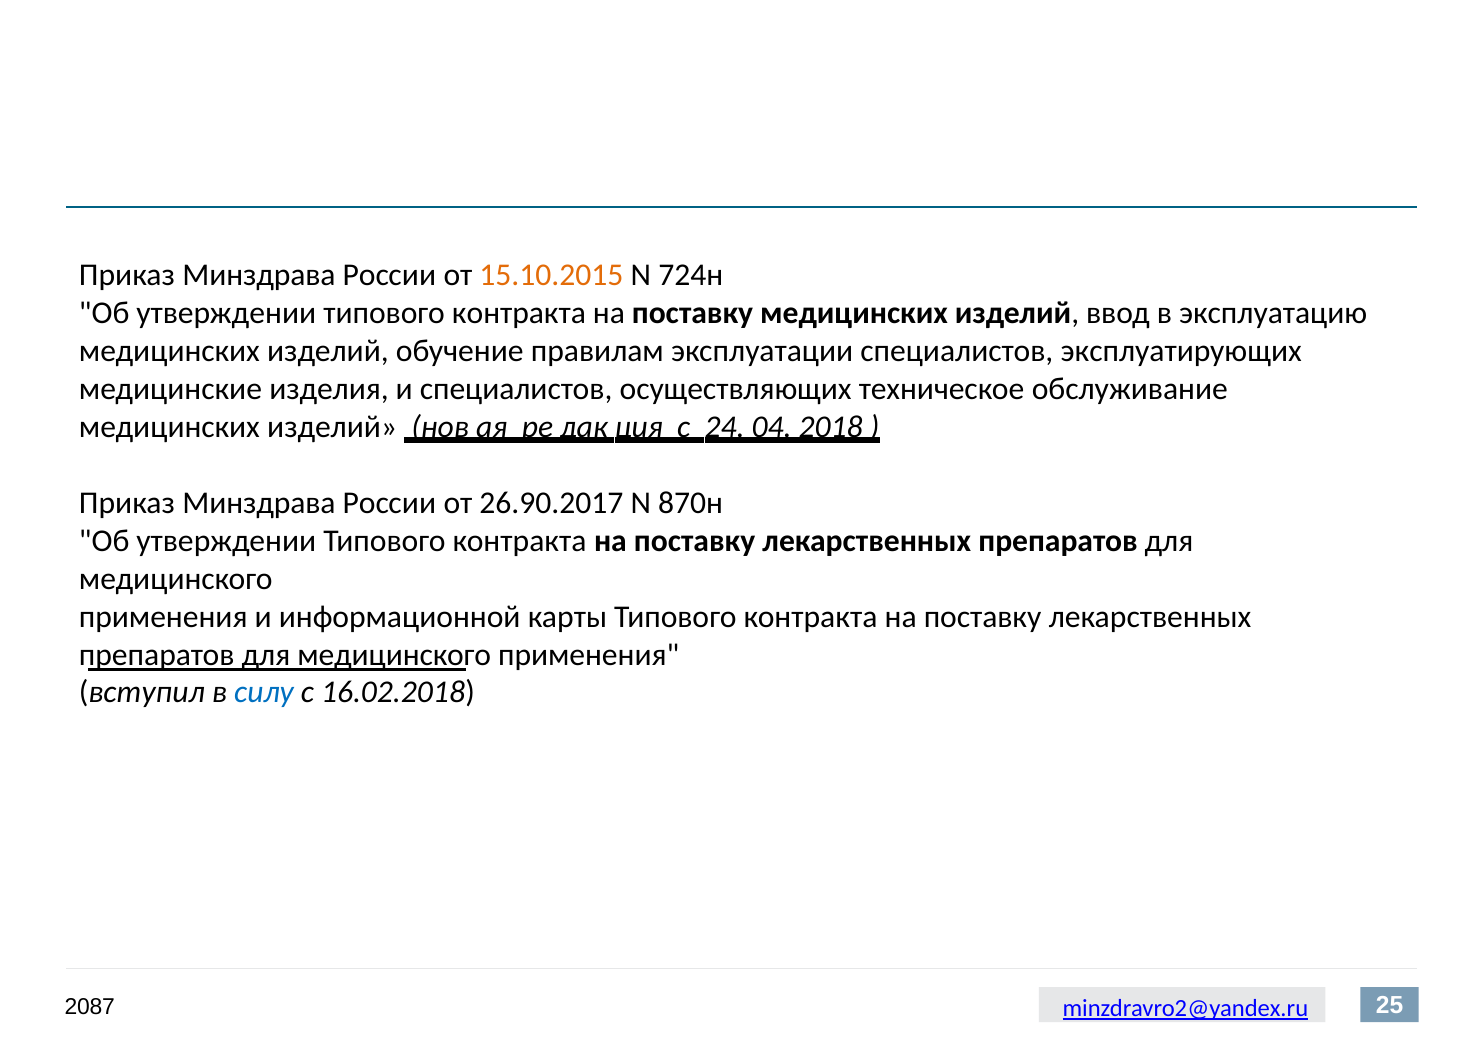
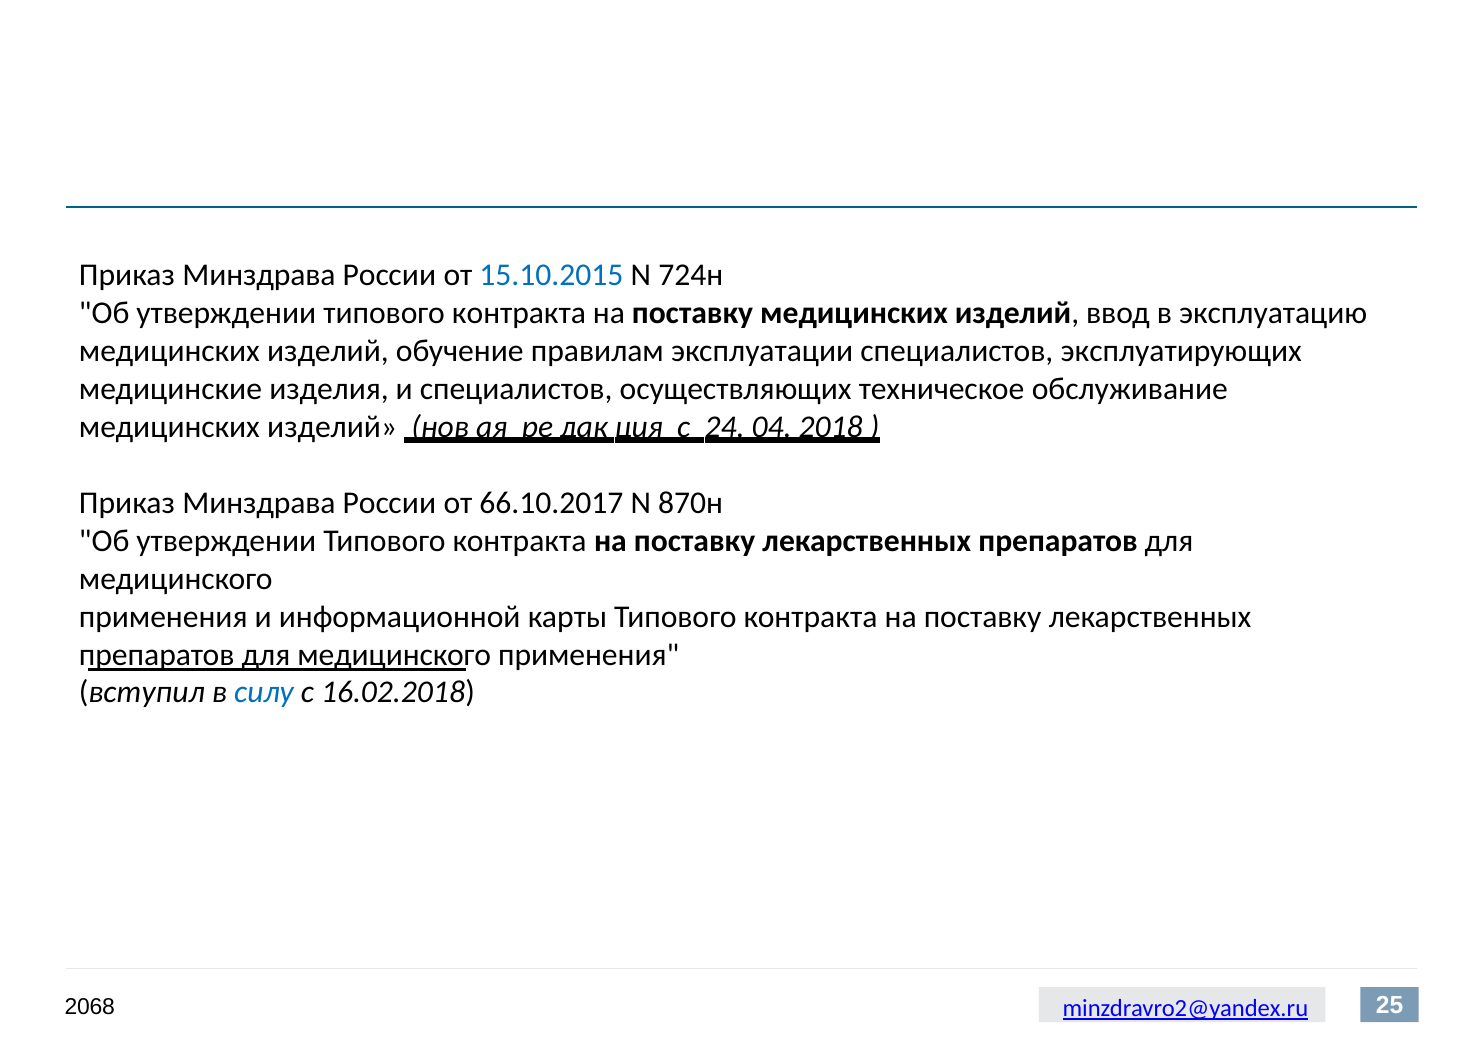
15.10.2015 colour: orange -> blue
26.90.2017: 26.90.2017 -> 66.10.2017
2087: 2087 -> 2068
